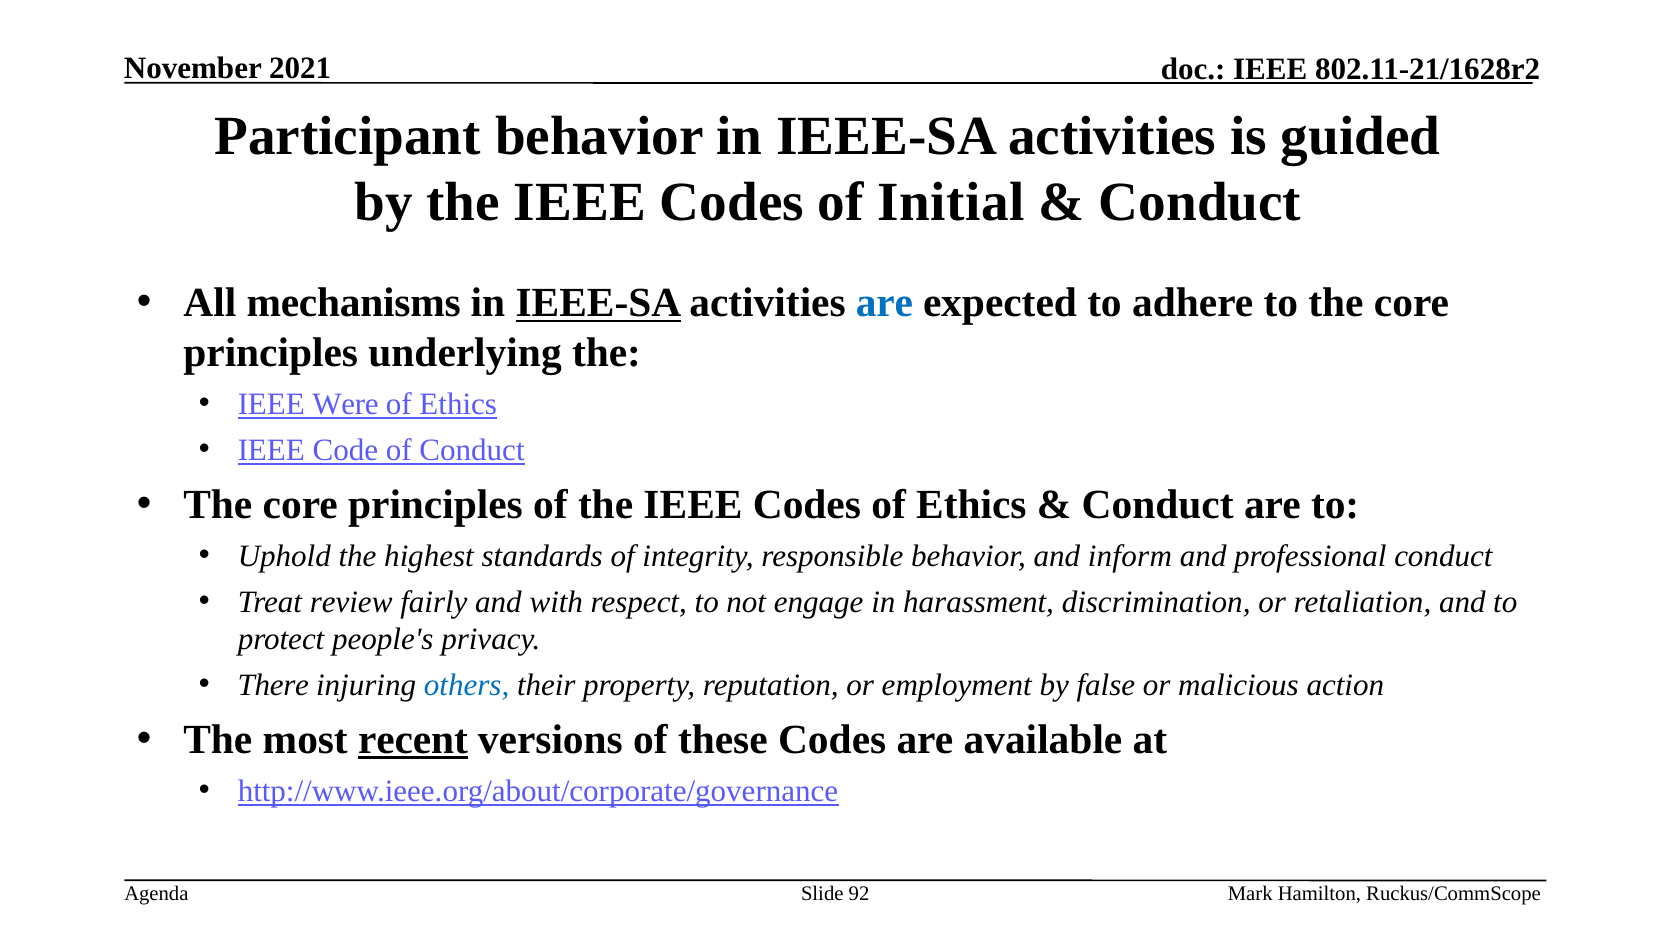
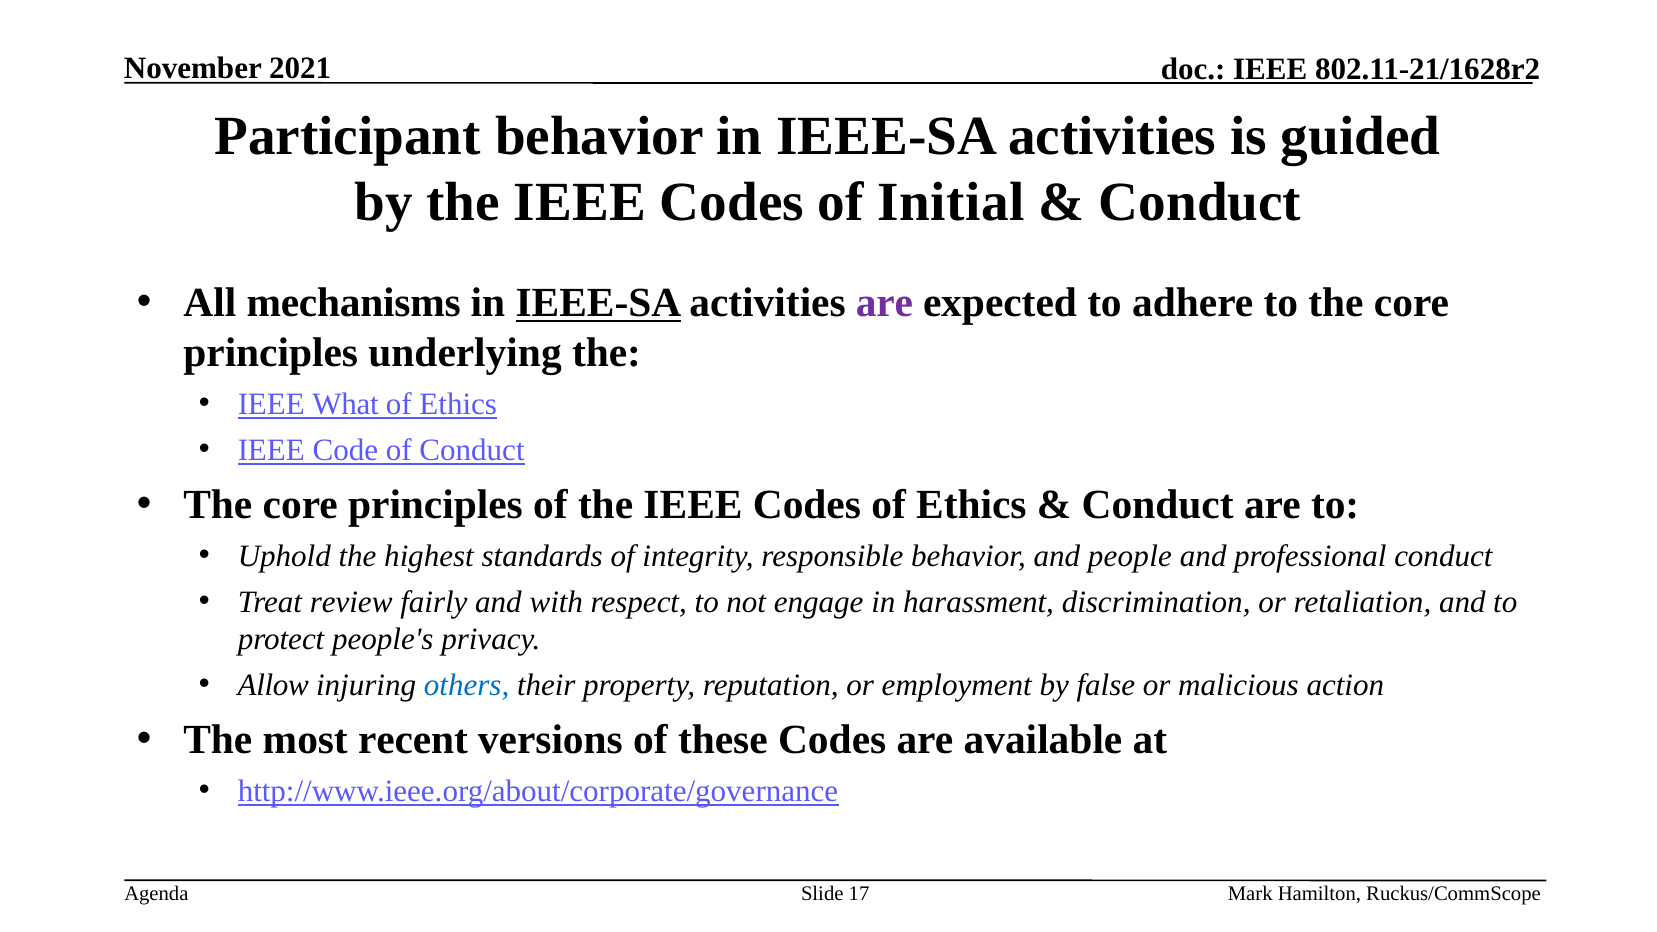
are at (884, 303) colour: blue -> purple
Were: Were -> What
inform: inform -> people
There: There -> Allow
recent underline: present -> none
92: 92 -> 17
